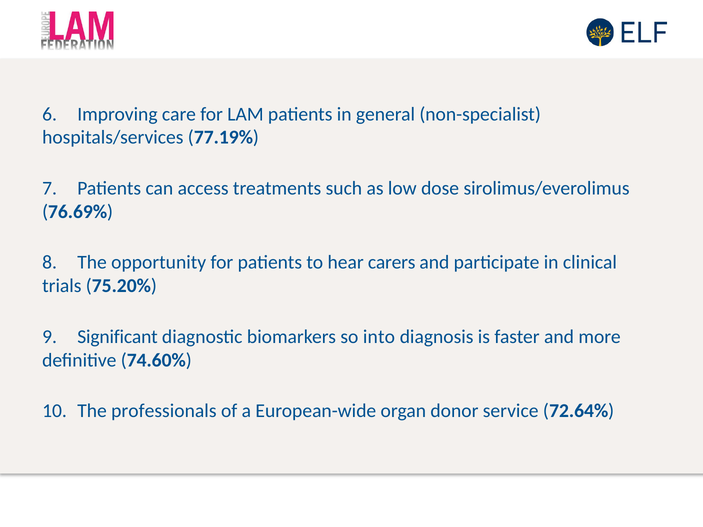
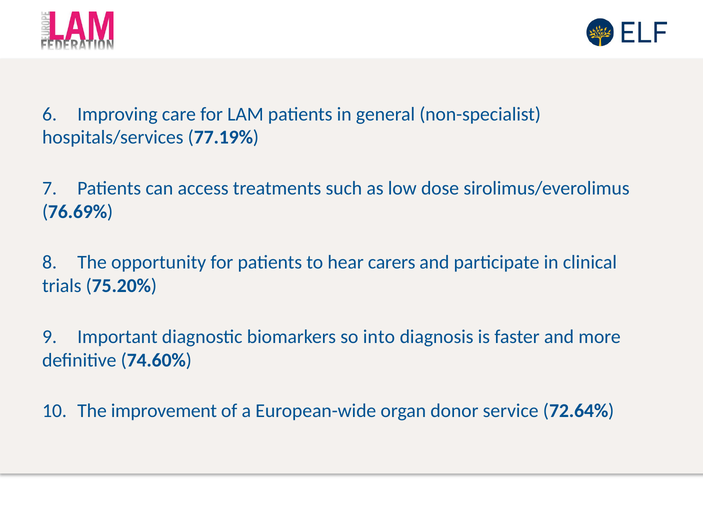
Significant: Significant -> Important
professionals: professionals -> improvement
